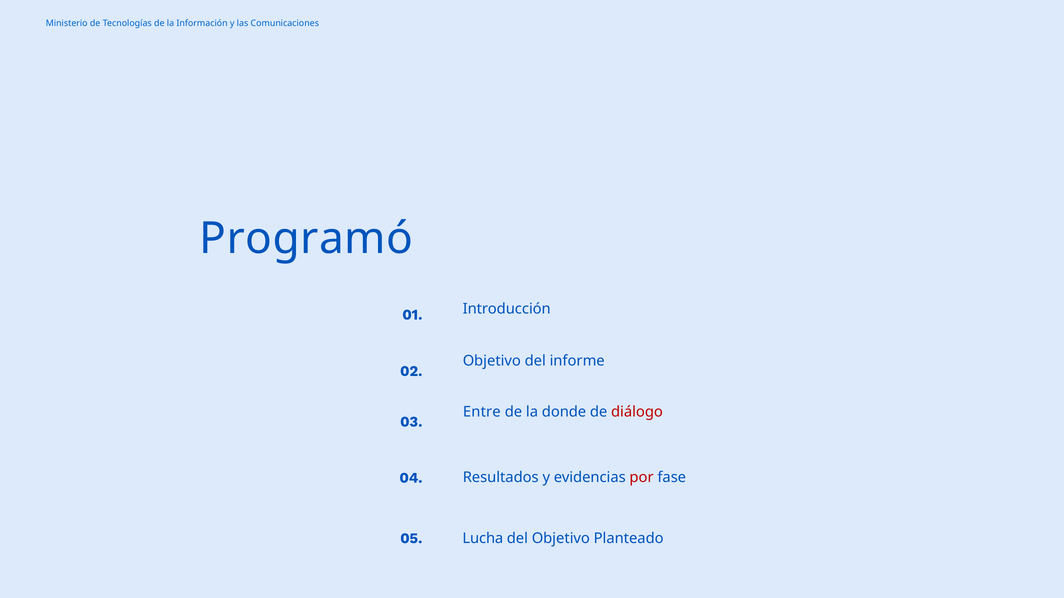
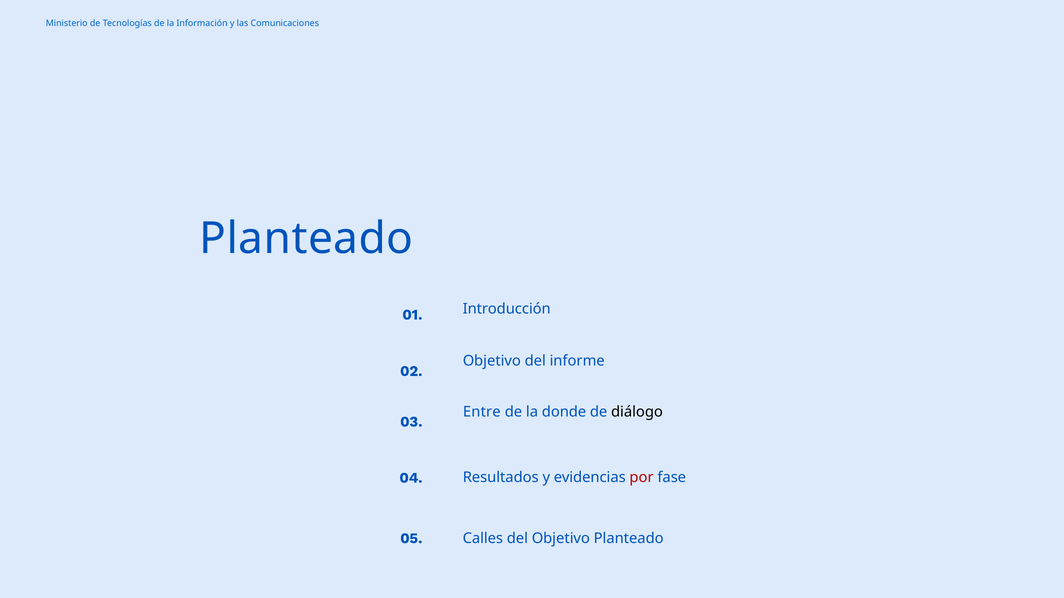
Programó at (306, 239): Programó -> Planteado
diálogo colour: red -> black
Lucha: Lucha -> Calles
